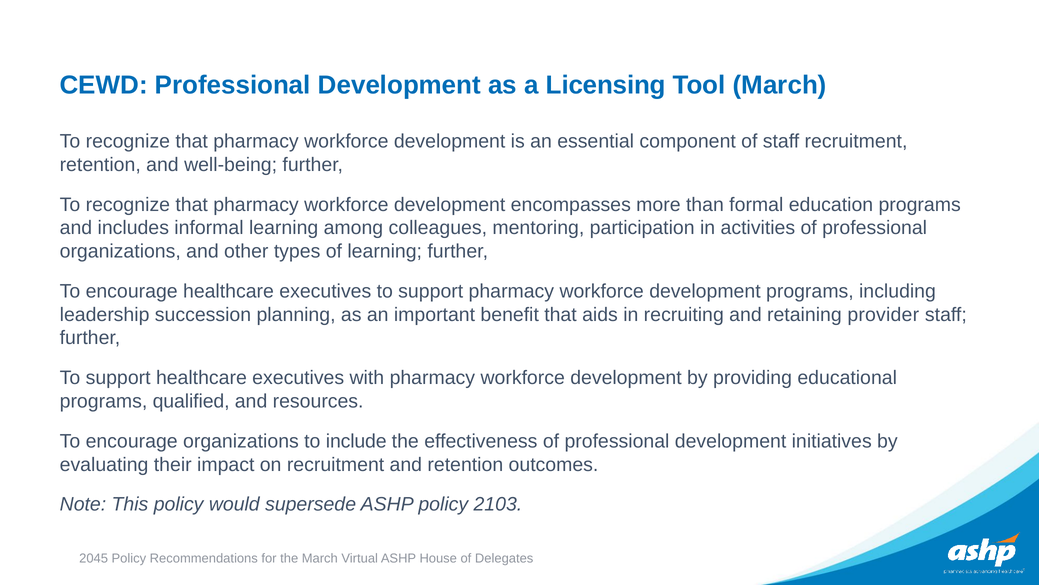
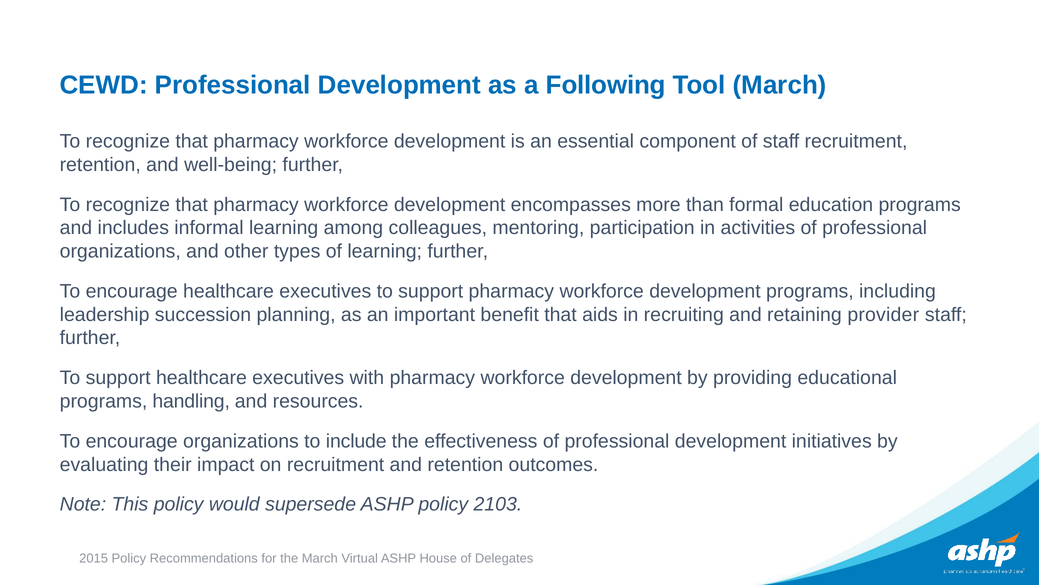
Licensing: Licensing -> Following
qualified: qualified -> handling
2045: 2045 -> 2015
